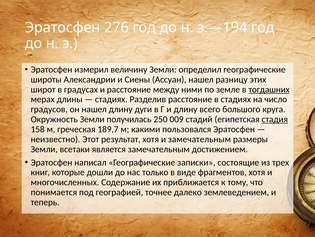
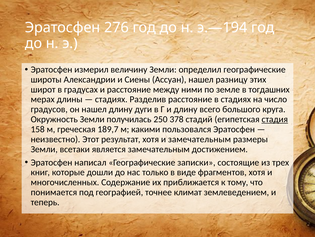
тогдашних underline: present -> none
009: 009 -> 378
далеко: далеко -> климат
